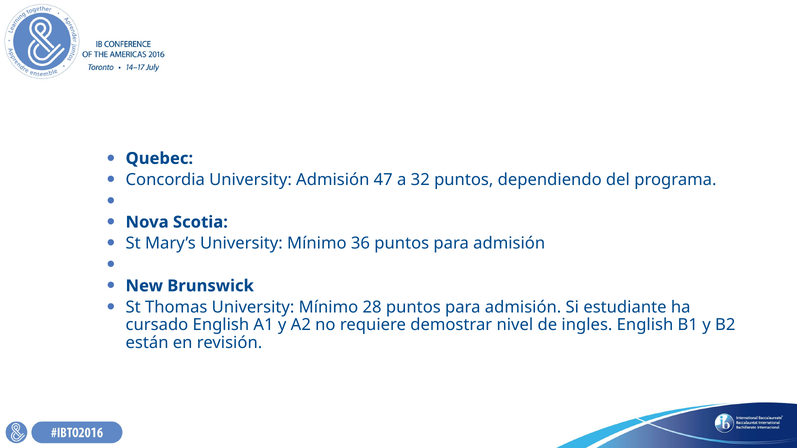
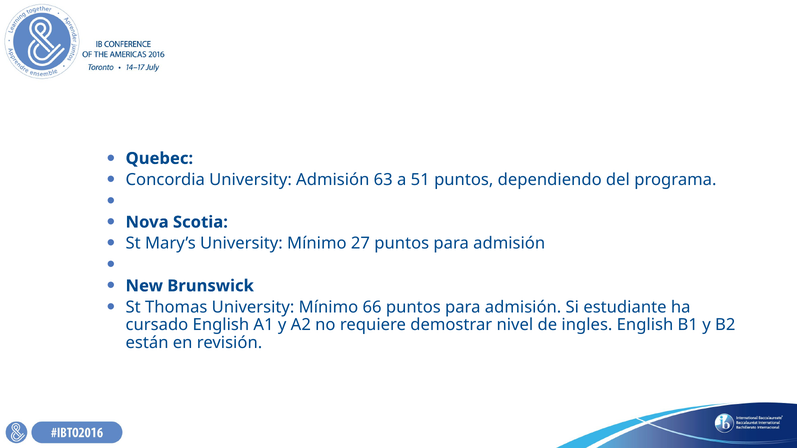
47: 47 -> 63
32: 32 -> 51
36: 36 -> 27
28: 28 -> 66
